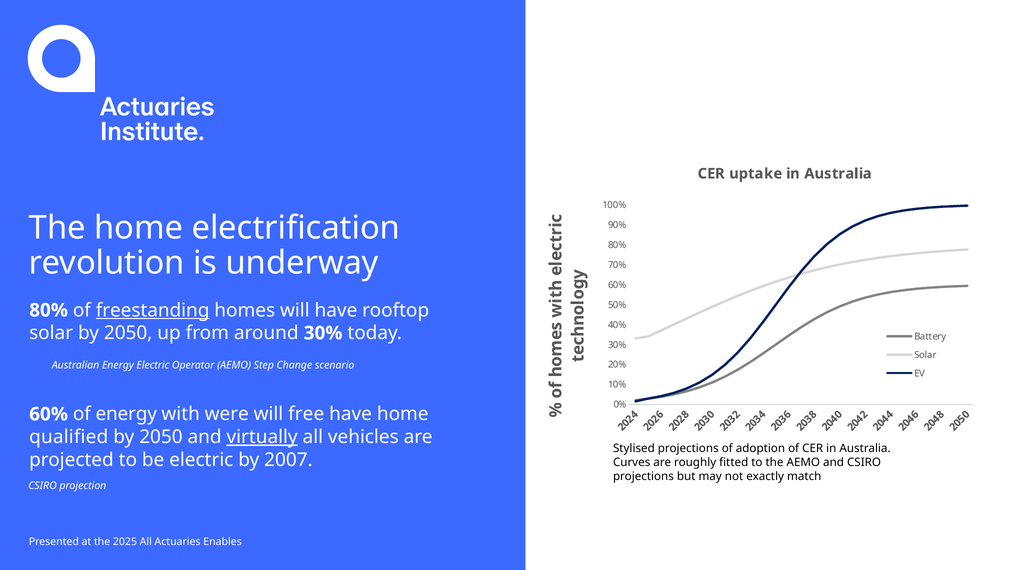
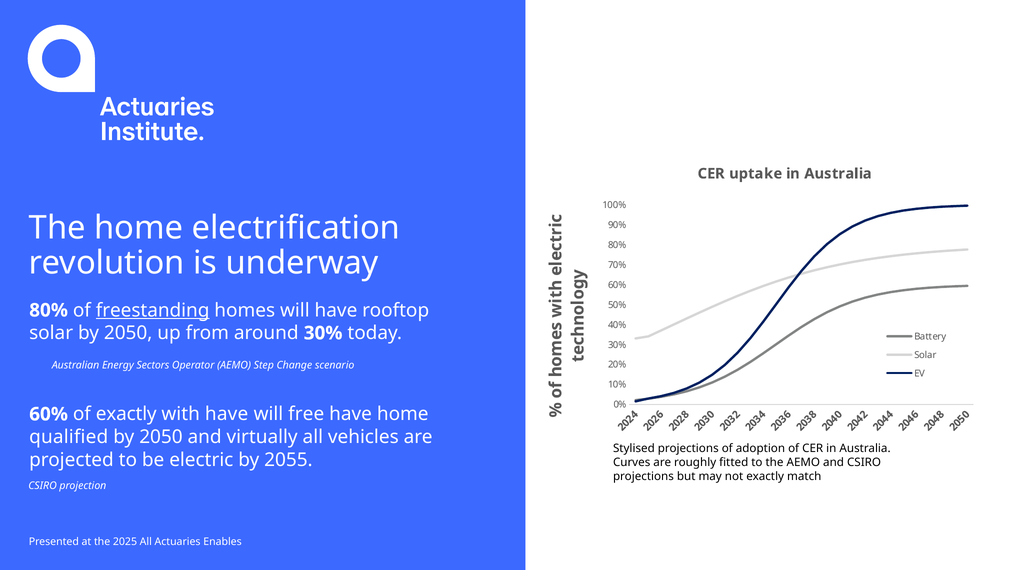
Energy Electric: Electric -> Sectors
of energy: energy -> exactly
with were: were -> have
virtually underline: present -> none
2007: 2007 -> 2055
